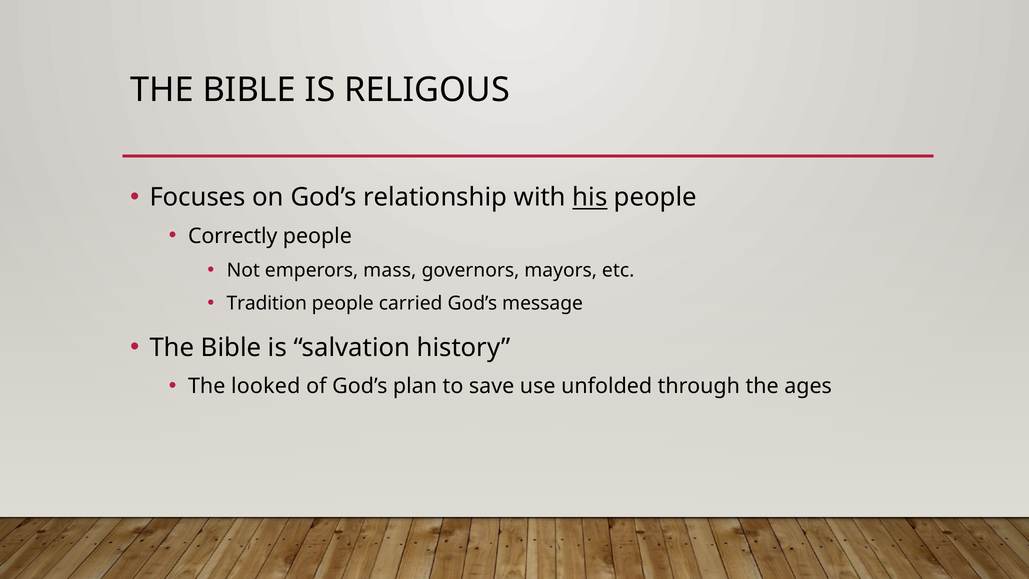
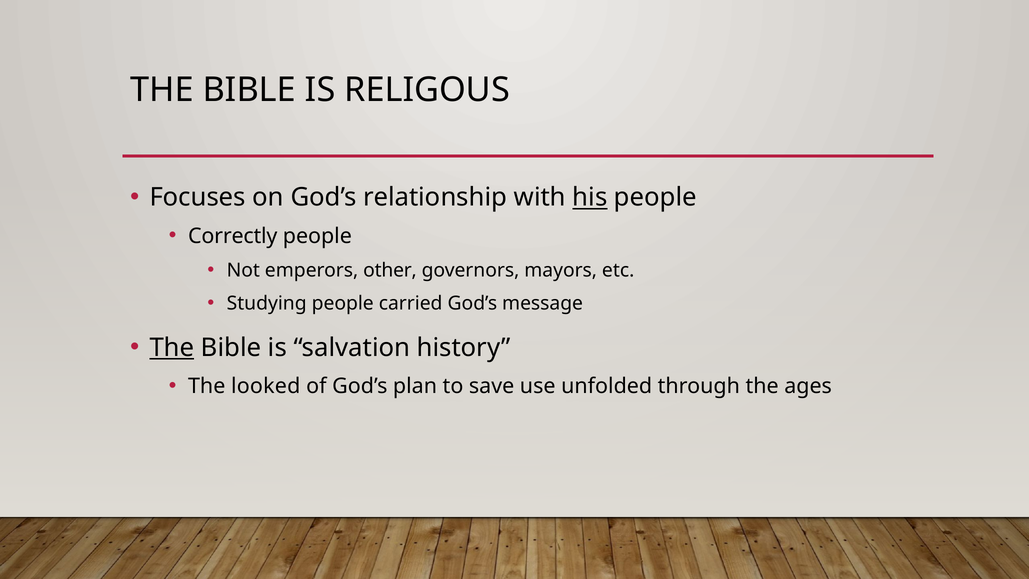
mass: mass -> other
Tradition: Tradition -> Studying
The at (172, 348) underline: none -> present
